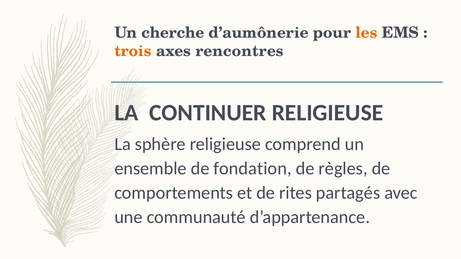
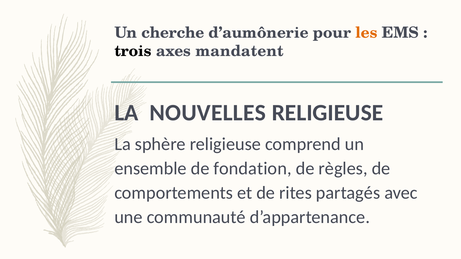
trois colour: orange -> black
rencontres: rencontres -> mandatent
CONTINUER: CONTINUER -> NOUVELLES
